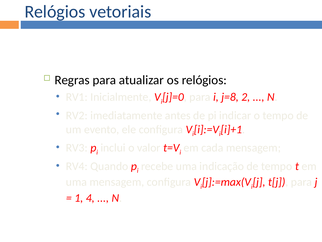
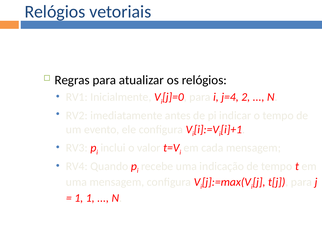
j=8: j=8 -> j=4
1 4: 4 -> 1
